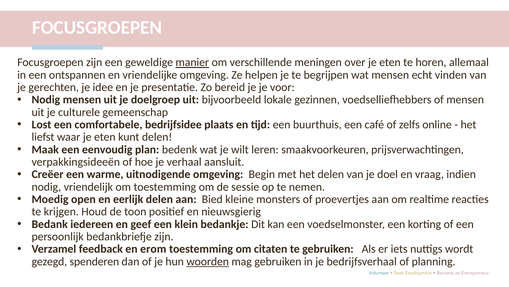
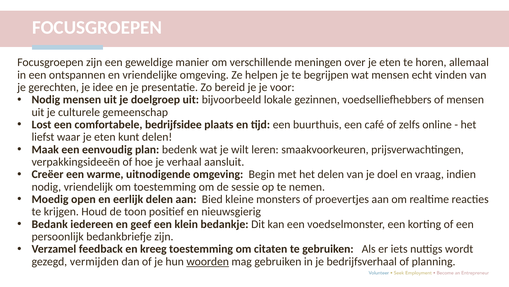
manier underline: present -> none
erom: erom -> kreeg
spenderen: spenderen -> vermijden
